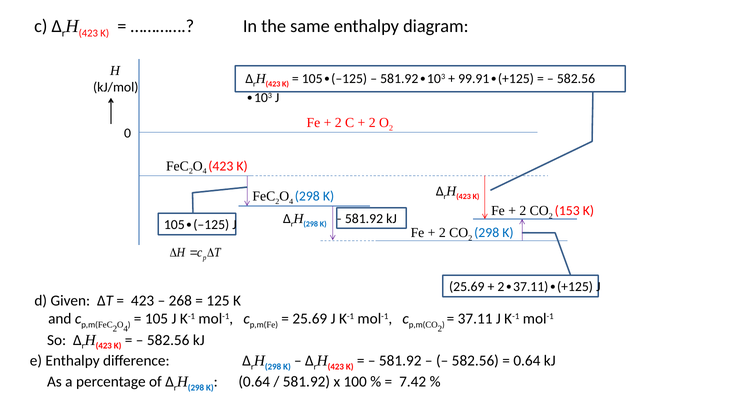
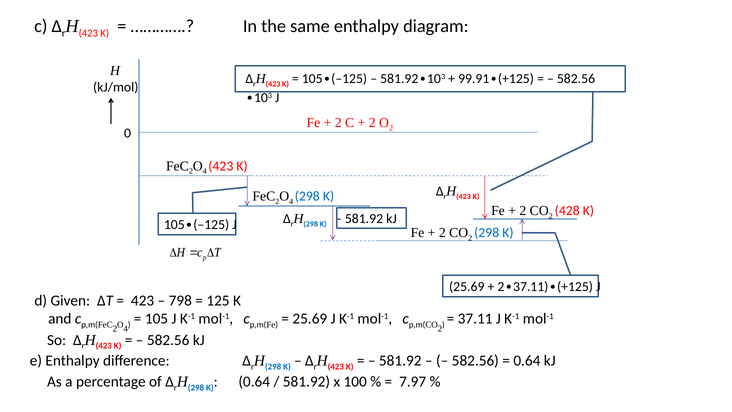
153: 153 -> 428
268: 268 -> 798
7.42: 7.42 -> 7.97
